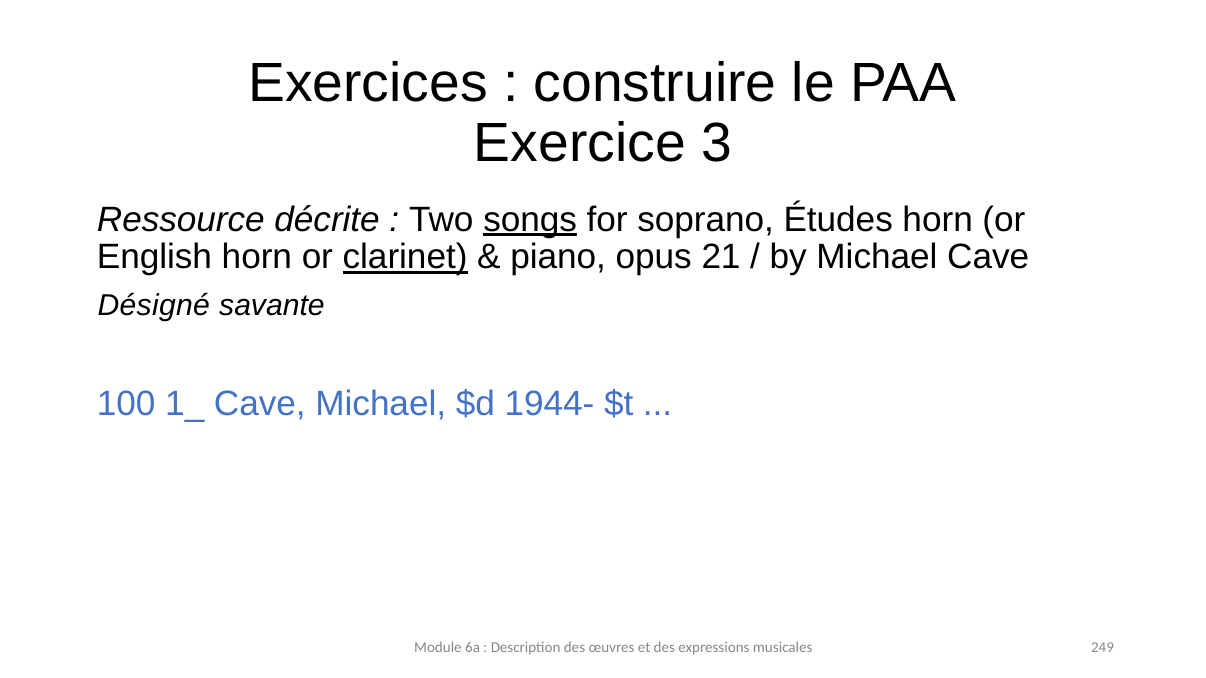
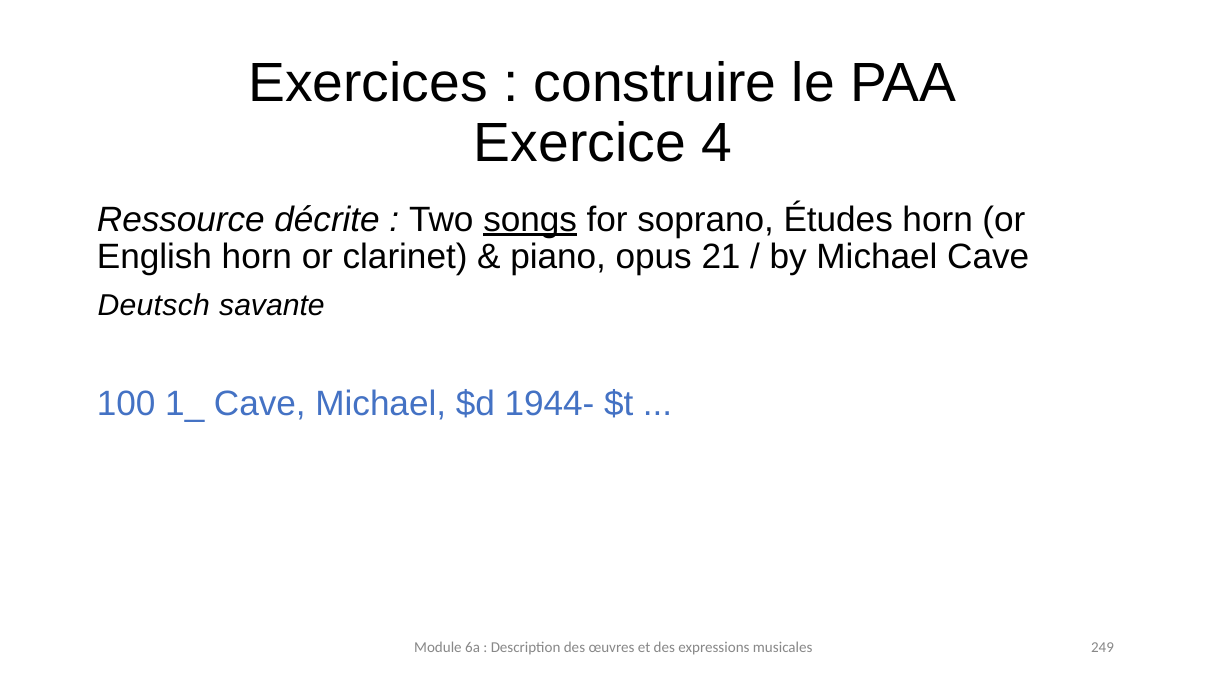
3: 3 -> 4
clarinet underline: present -> none
Désigné: Désigné -> Deutsch
